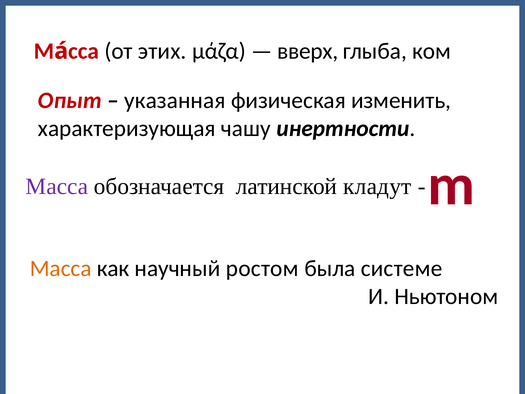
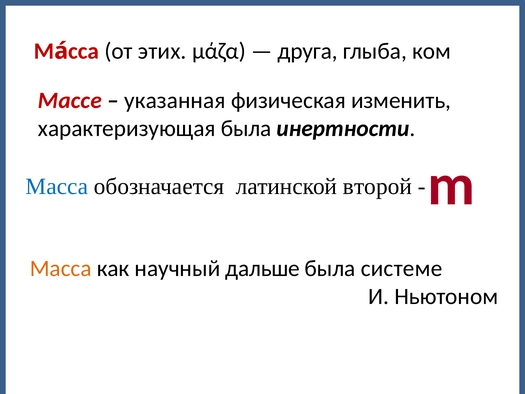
вверх: вверх -> друга
Опыт: Опыт -> Массе
характеризующая чашу: чашу -> была
Масса at (57, 186) colour: purple -> blue
кладут: кладут -> второй
ростом: ростом -> дальше
